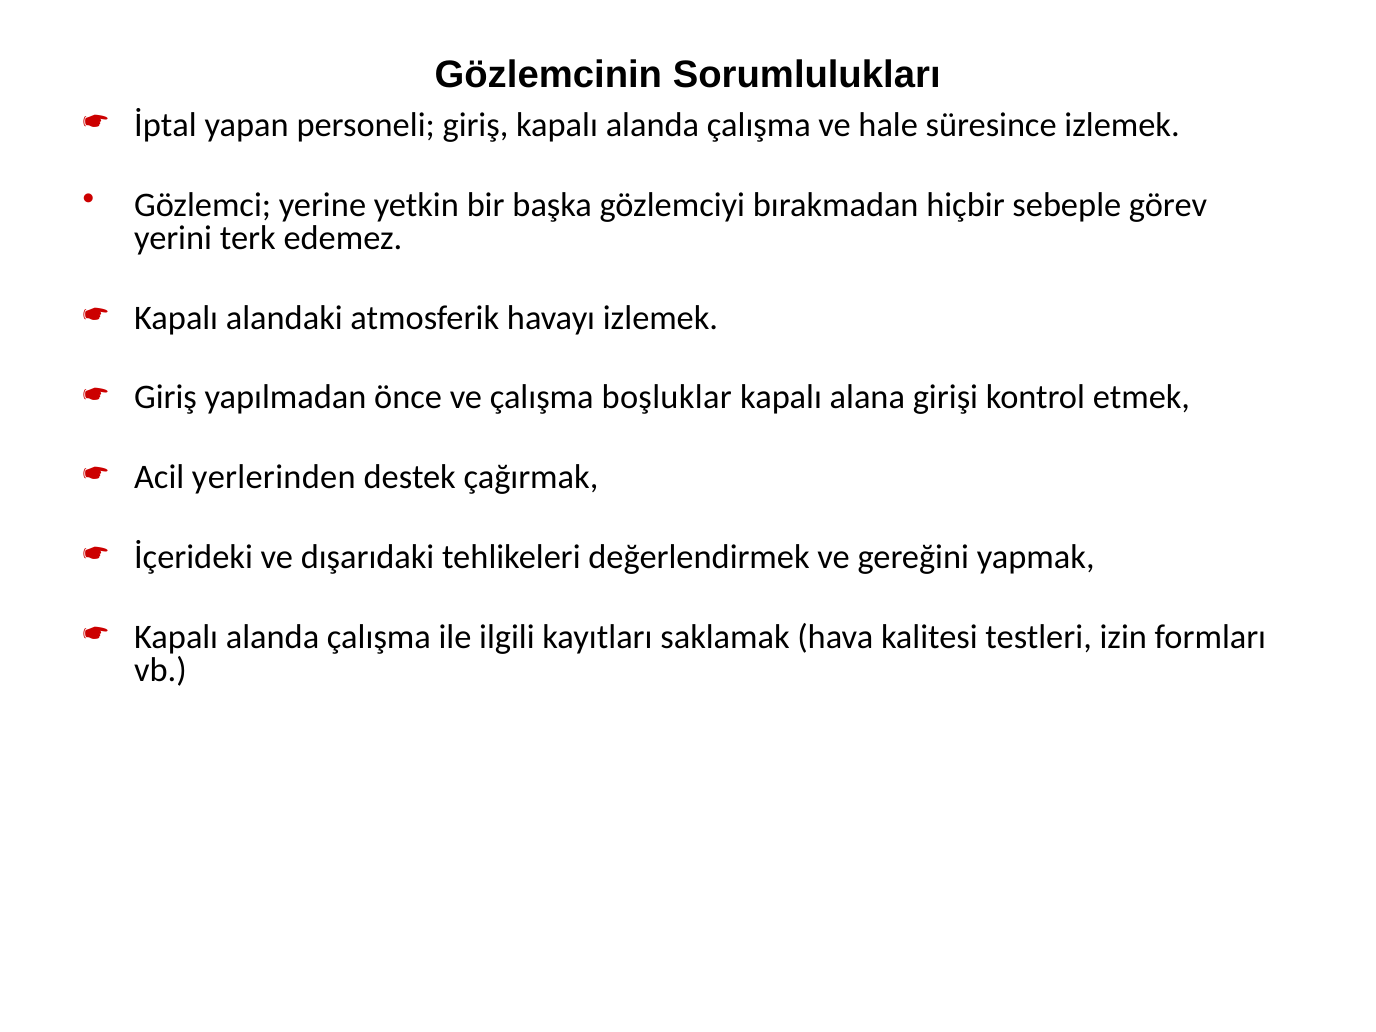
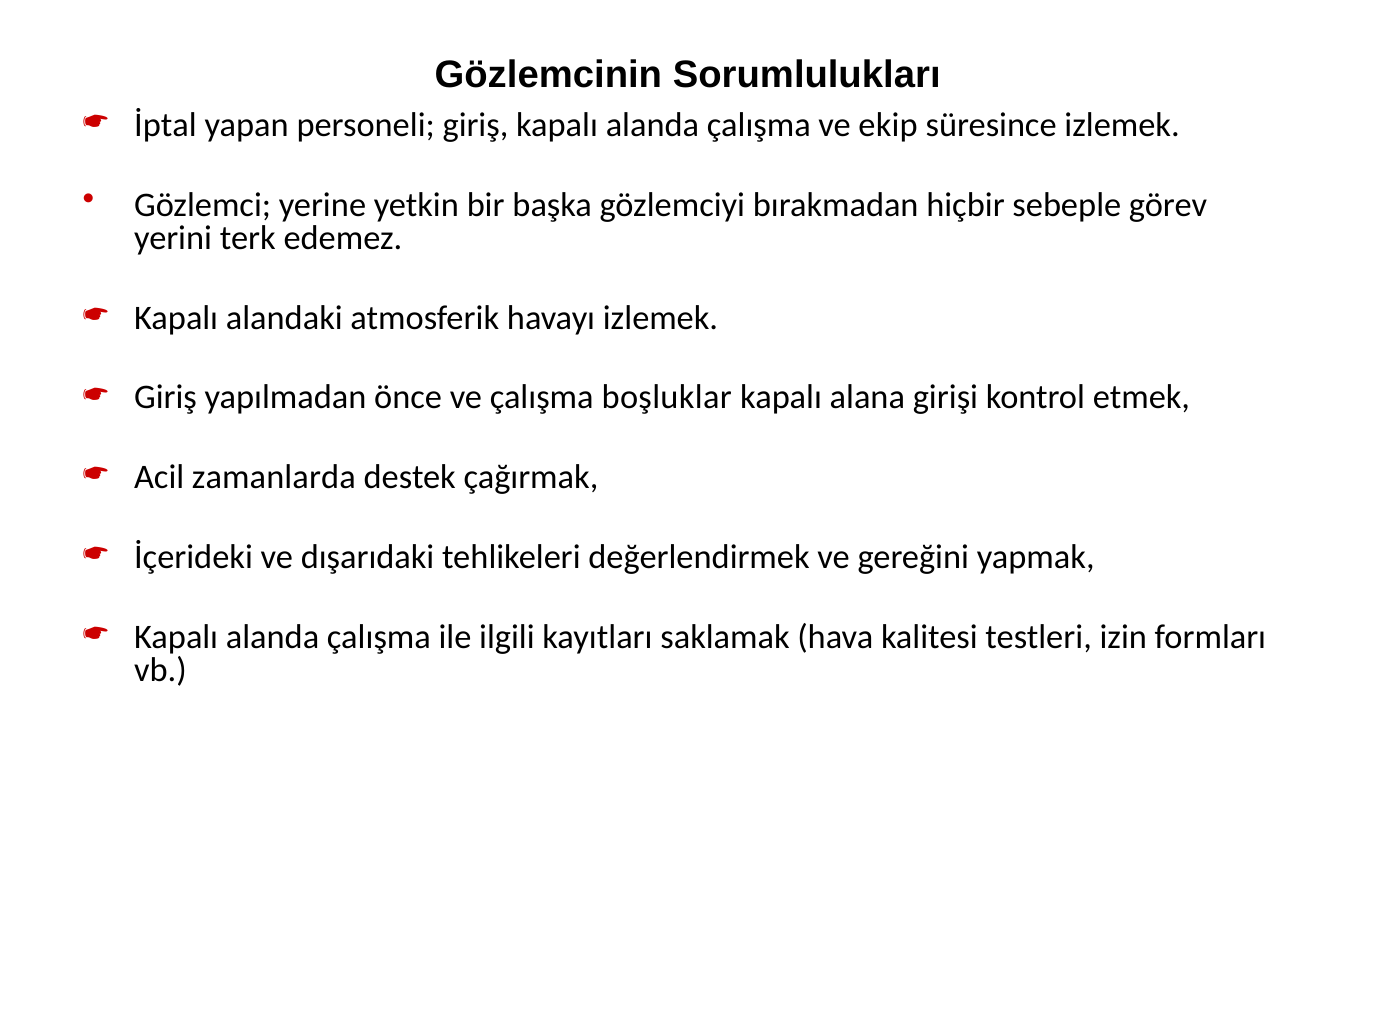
hale: hale -> ekip
yerlerinden: yerlerinden -> zamanlarda
